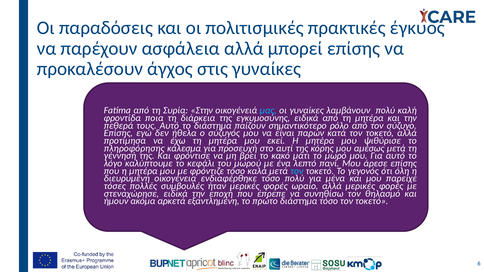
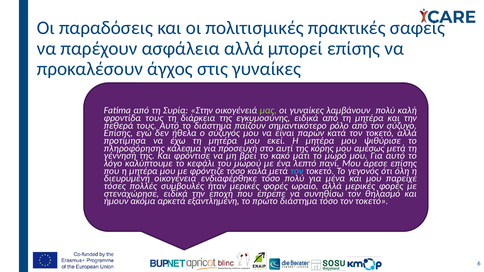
έγκυος: έγκυος -> σαφείς
μας colour: light blue -> light green
φροντίδα ποια: ποια -> τους
